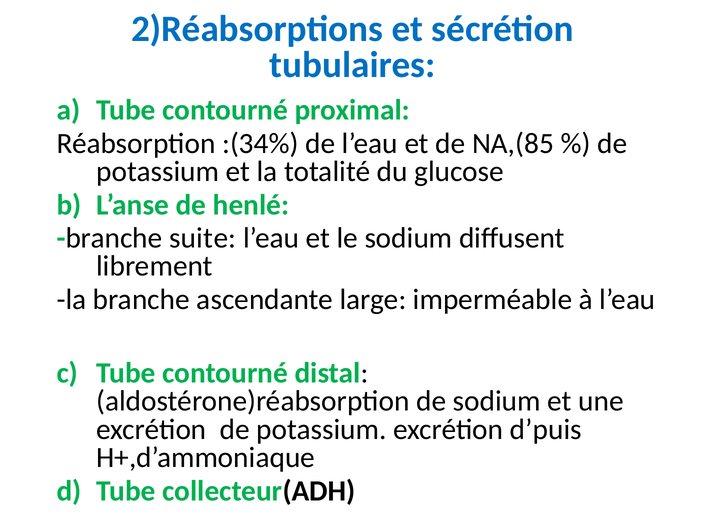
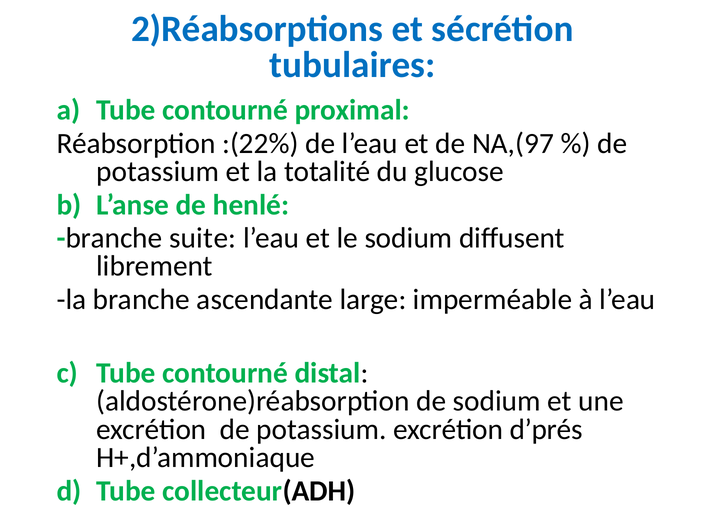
:(34%: :(34% -> :(22%
NA,(85: NA,(85 -> NA,(97
d’puis: d’puis -> d’prés
